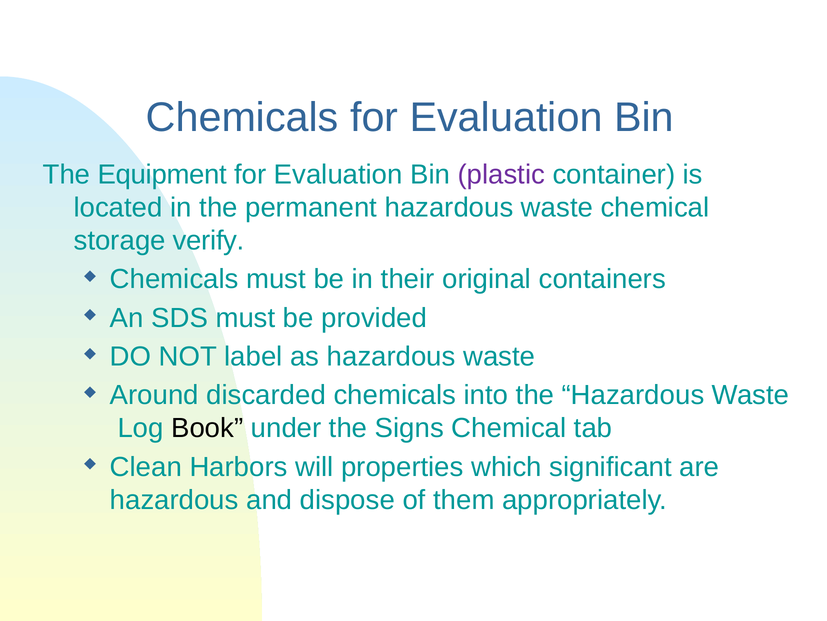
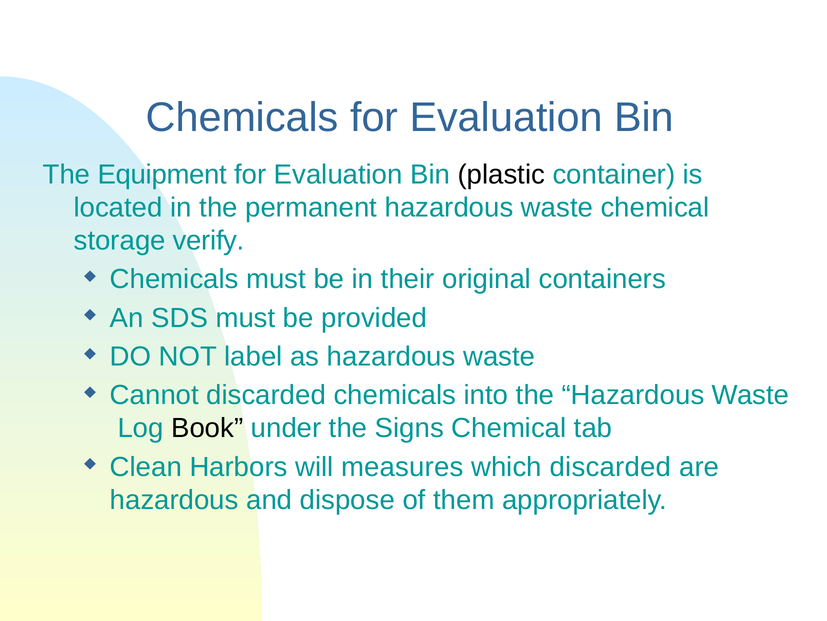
plastic colour: purple -> black
Around: Around -> Cannot
properties: properties -> measures
which significant: significant -> discarded
